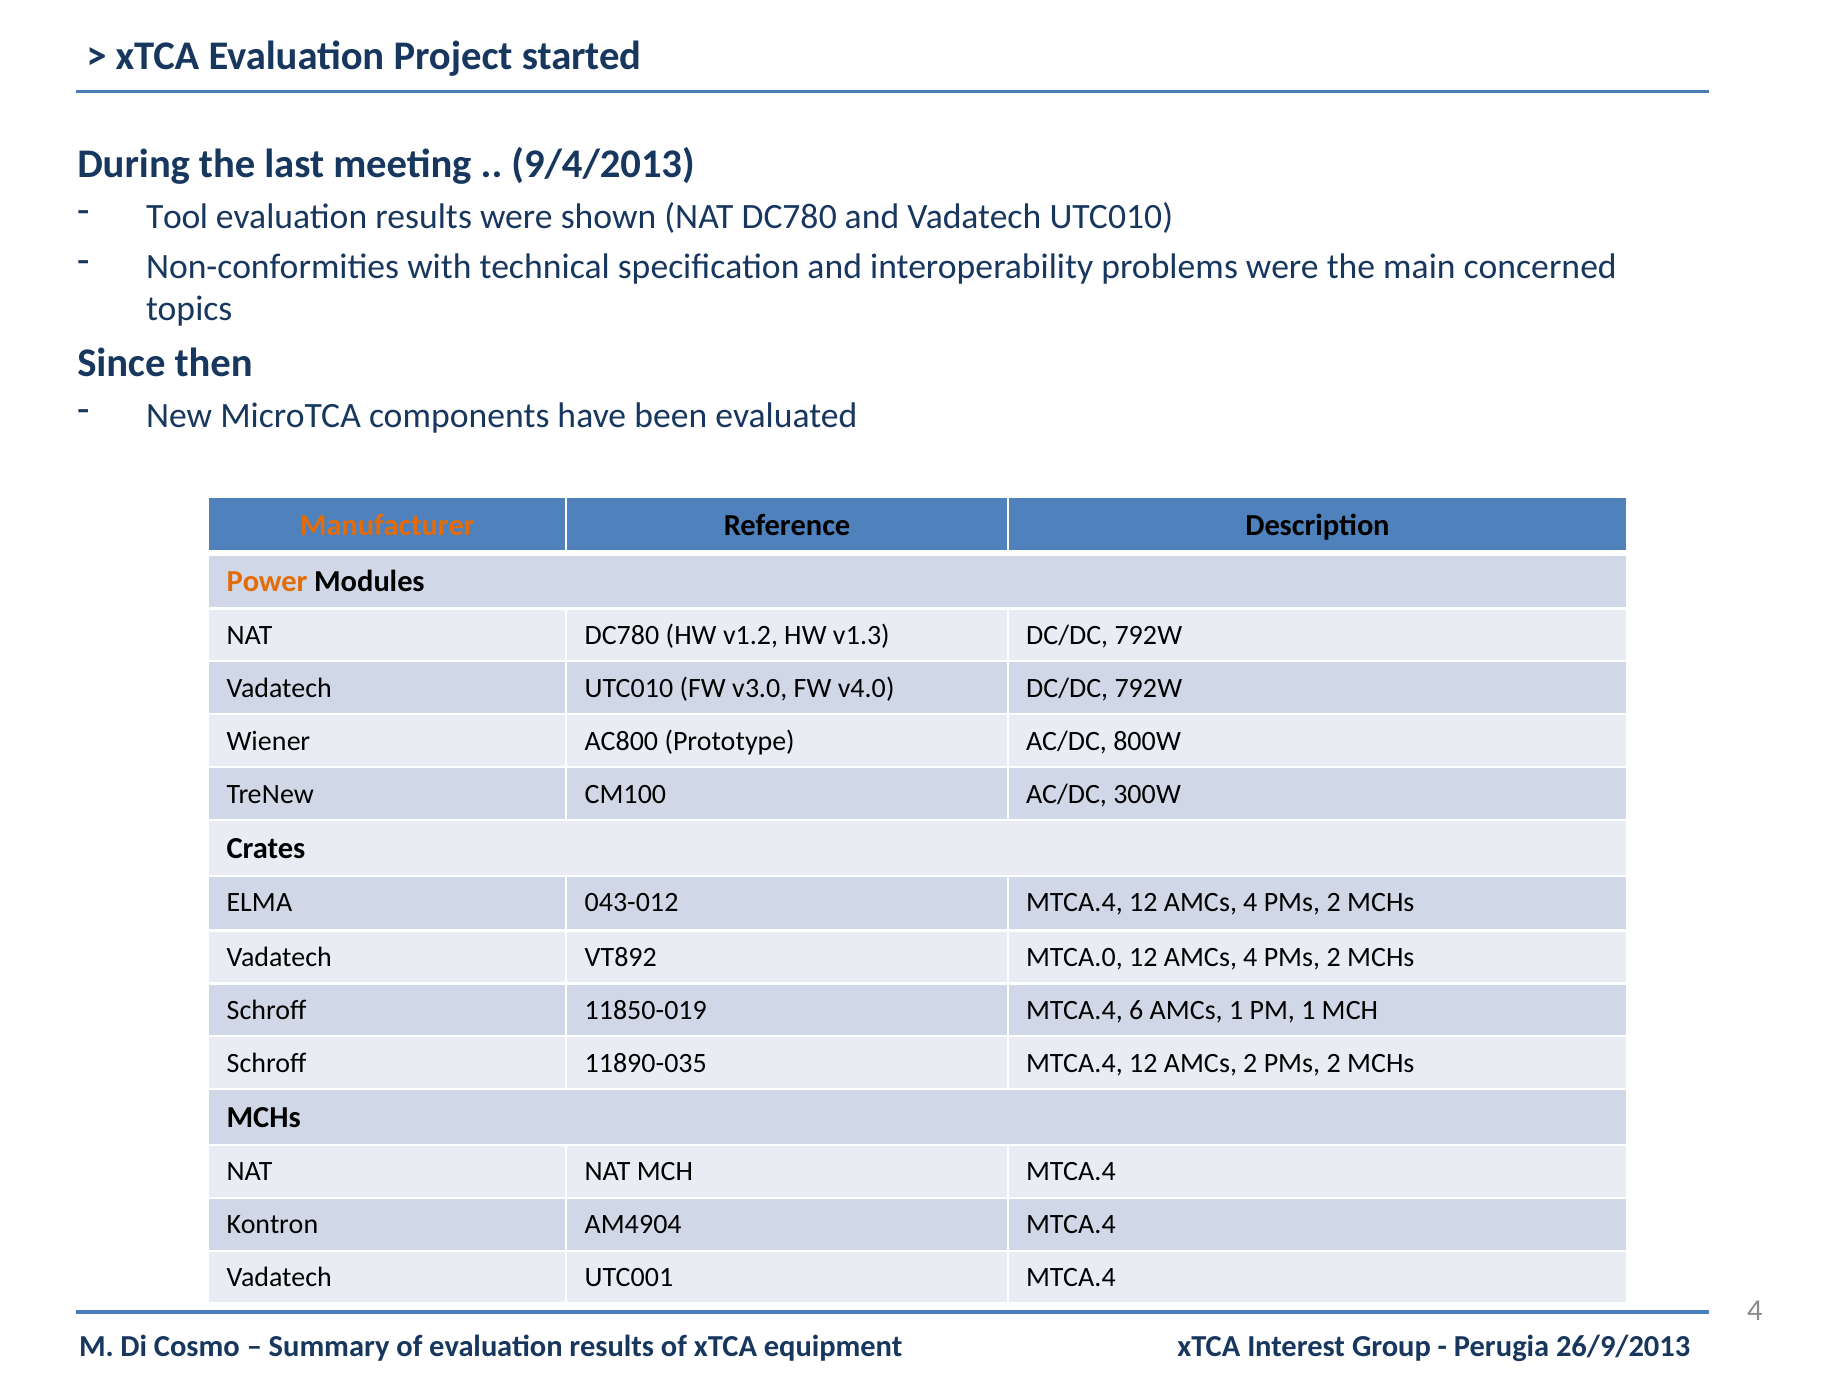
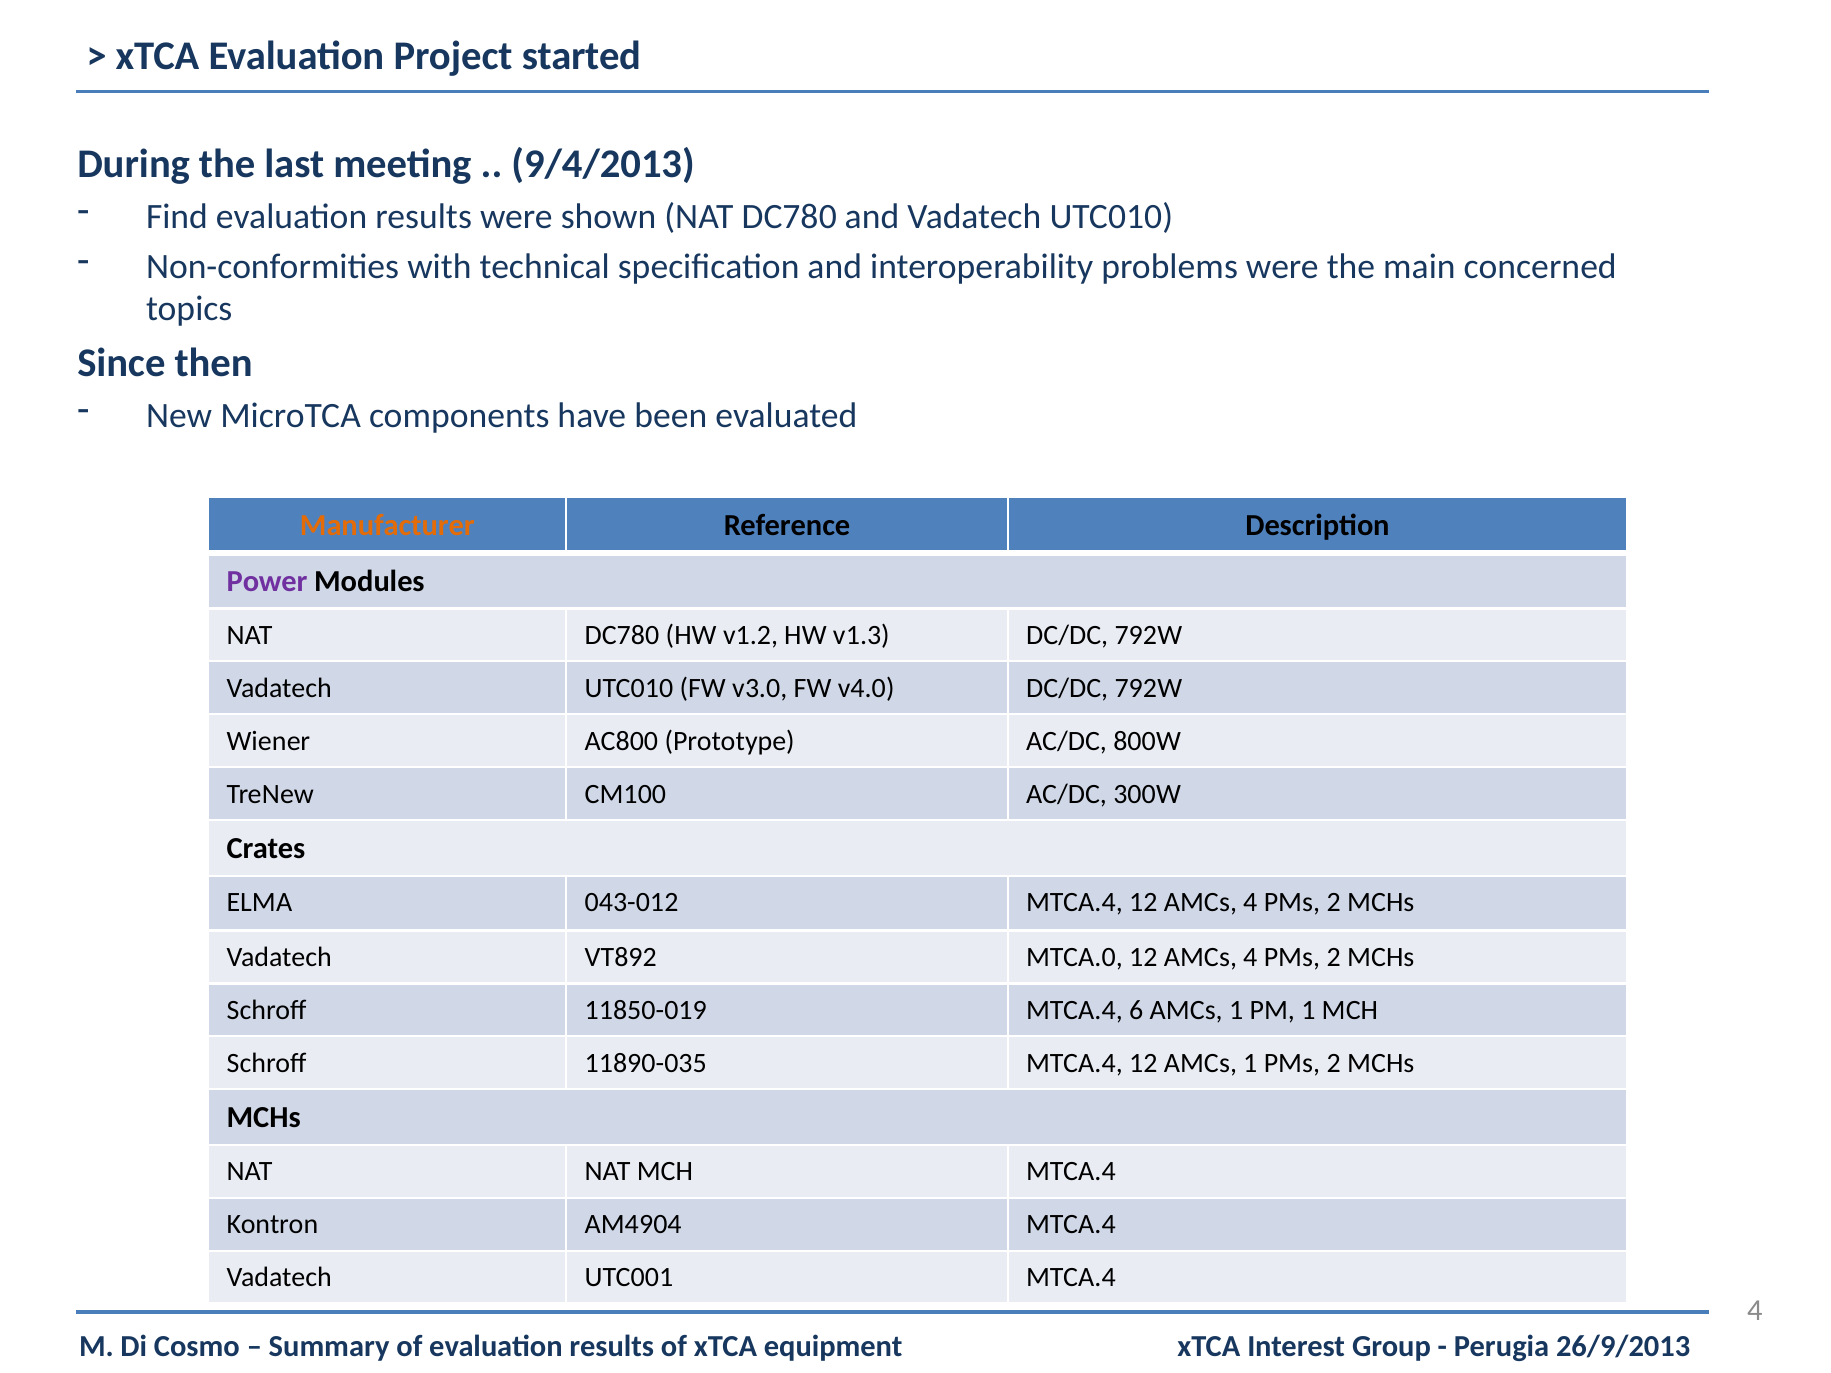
Tool: Tool -> Find
Power colour: orange -> purple
12 AMCs 2: 2 -> 1
